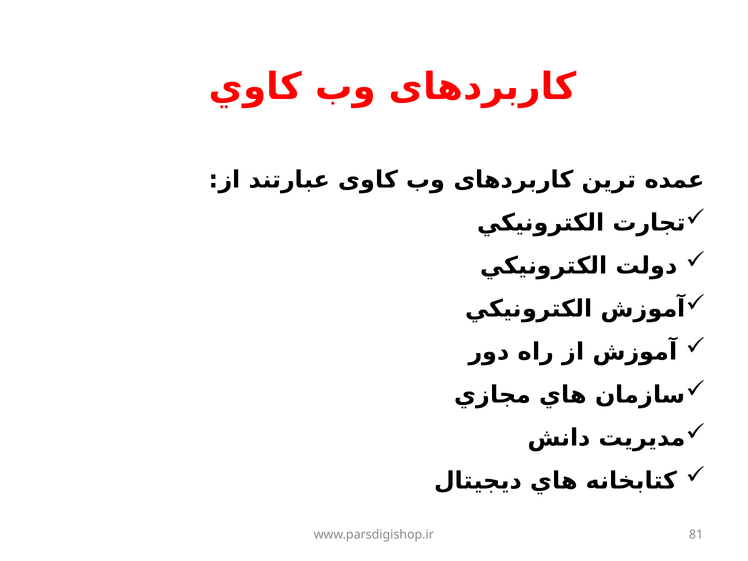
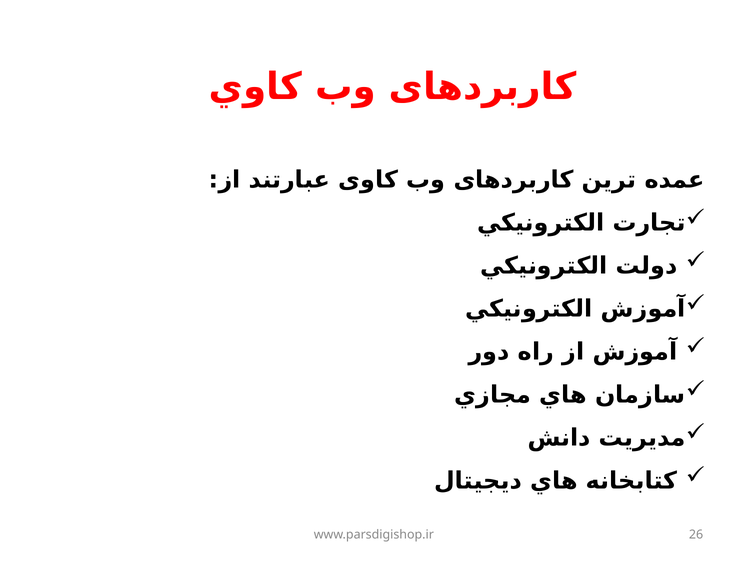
81: 81 -> 26
